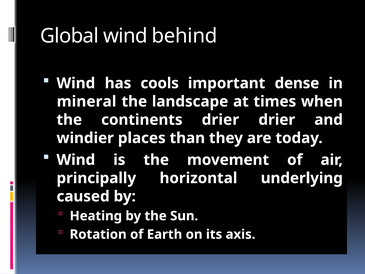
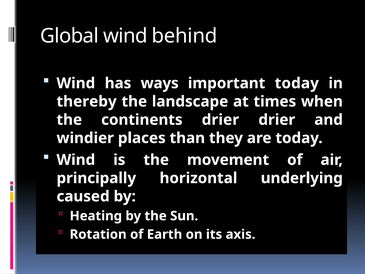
cools: cools -> ways
important dense: dense -> today
mineral: mineral -> thereby
